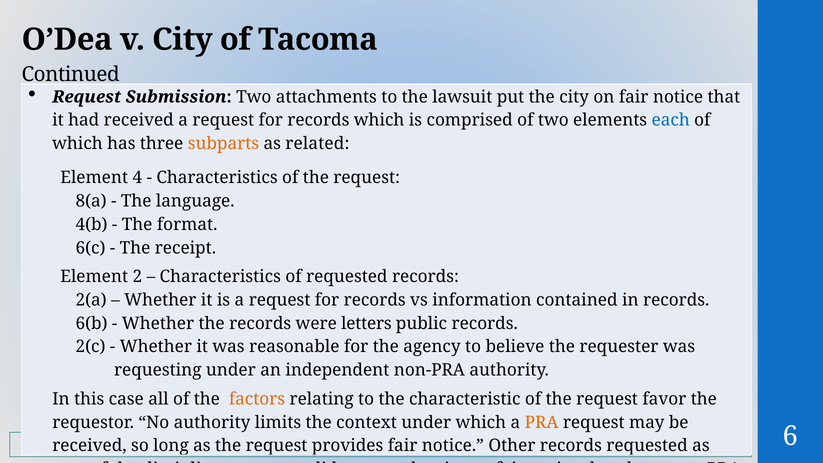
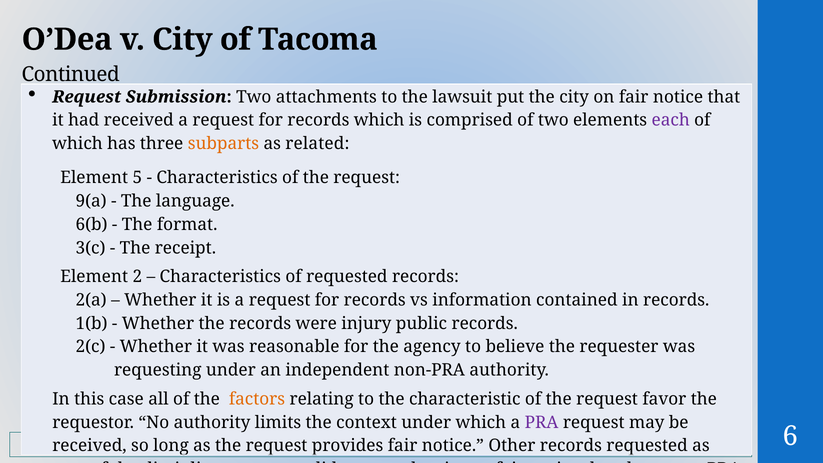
each colour: blue -> purple
4: 4 -> 5
8(a: 8(a -> 9(a
4(b: 4(b -> 6(b
6(c: 6(c -> 3(c
6(b: 6(b -> 1(b
letters: letters -> injury
PRA at (542, 422) colour: orange -> purple
